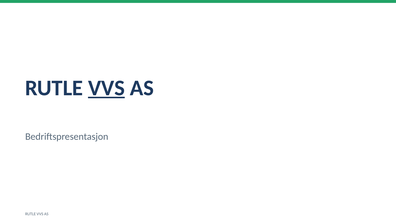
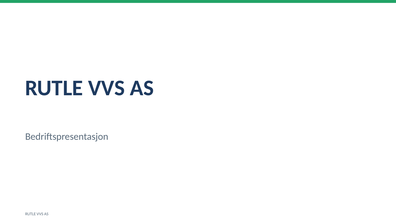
VVS at (106, 88) underline: present -> none
